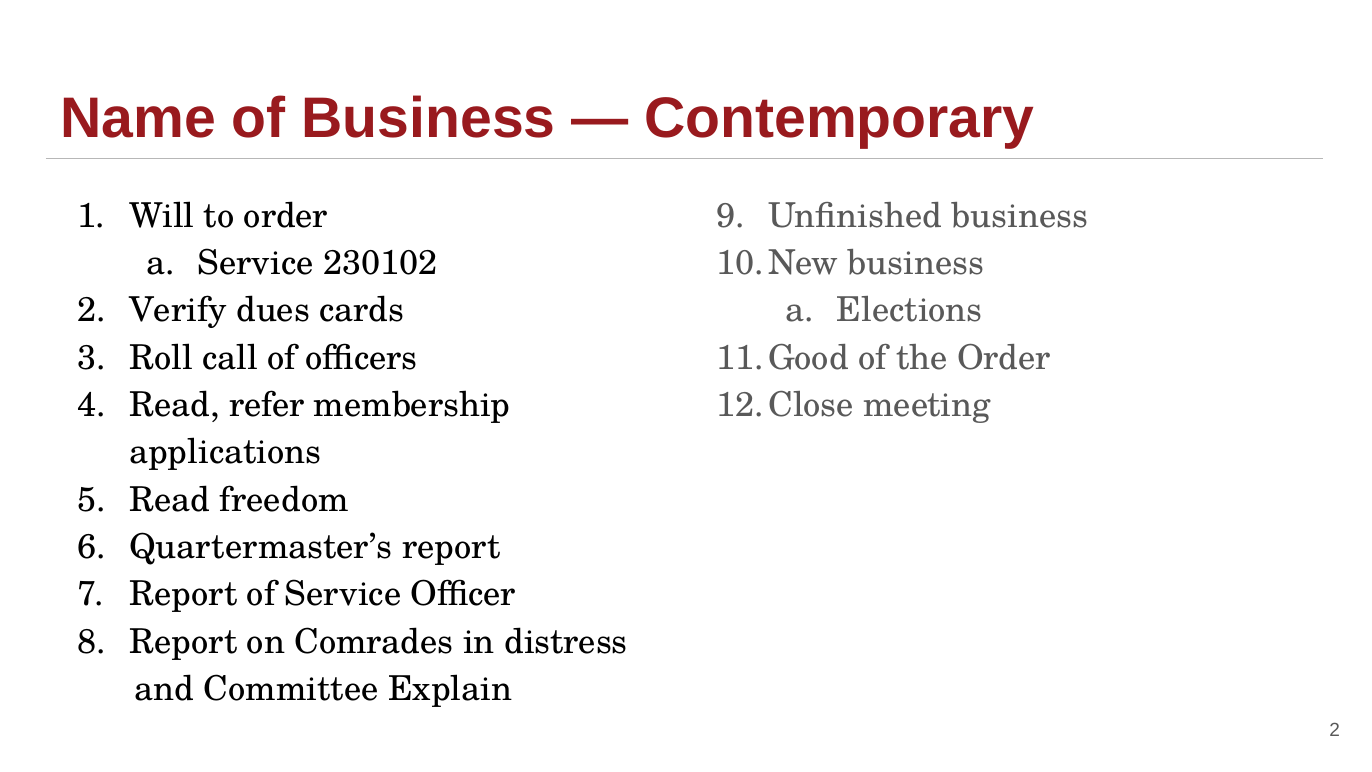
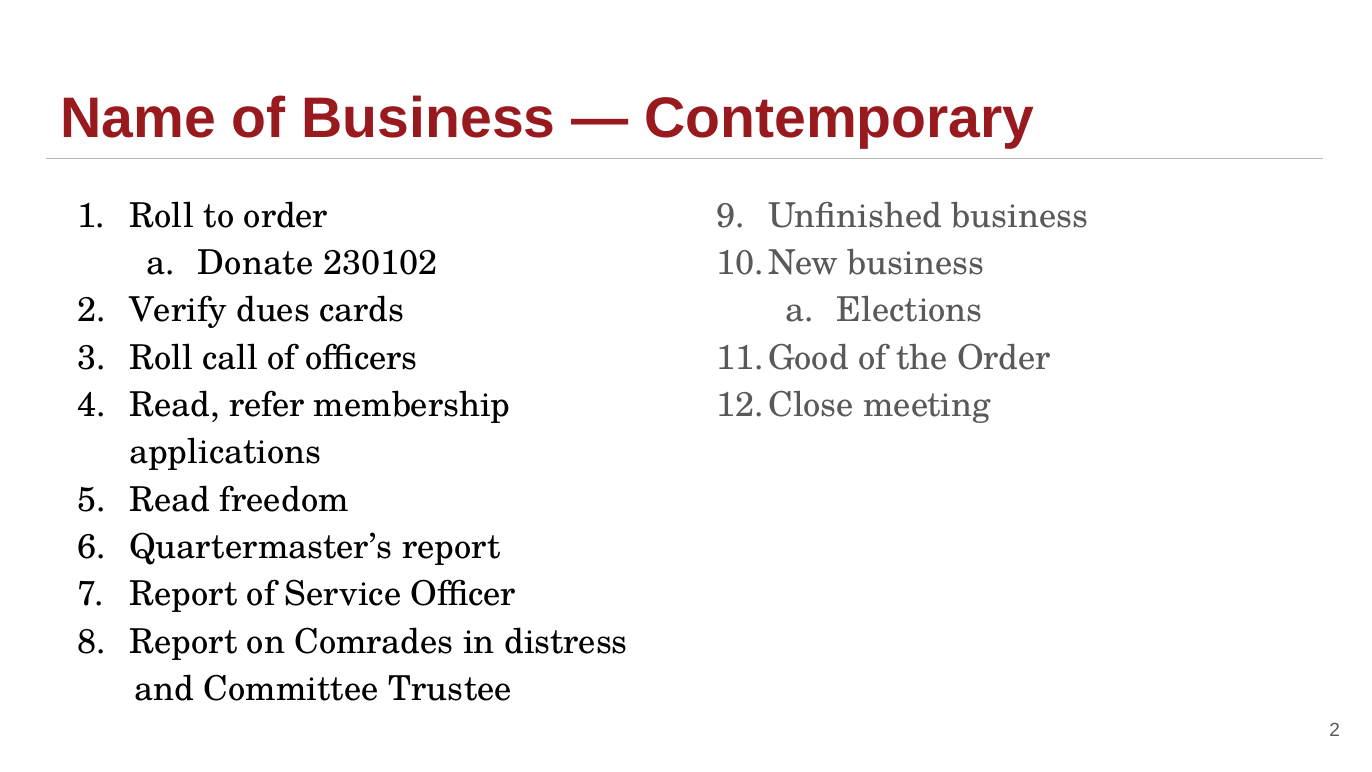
Will at (162, 216): Will -> Roll
Service at (256, 263): Service -> Donate
Explain: Explain -> Trustee
